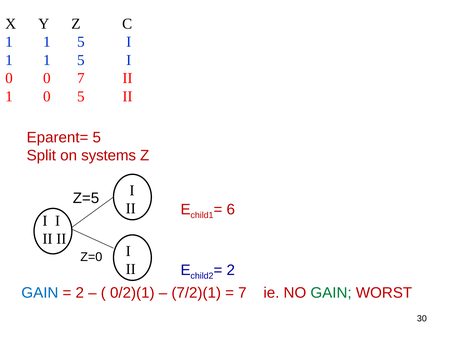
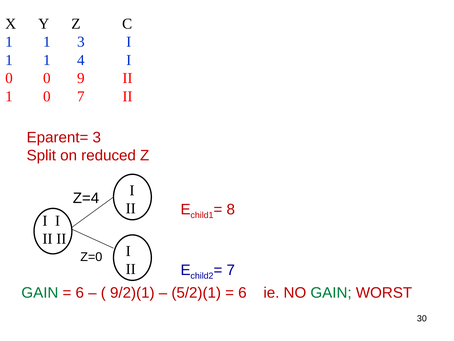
5 at (81, 42): 5 -> 3
5 at (81, 60): 5 -> 4
0 7: 7 -> 9
0 5: 5 -> 7
Eparent= 5: 5 -> 3
systems: systems -> reduced
Z=5: Z=5 -> Z=4
6: 6 -> 8
2 at (231, 270): 2 -> 7
GAIN at (40, 292) colour: blue -> green
2 at (80, 292): 2 -> 6
0/2)(1: 0/2)(1 -> 9/2)(1
7/2)(1: 7/2)(1 -> 5/2)(1
7 at (242, 292): 7 -> 6
